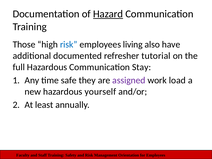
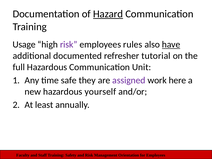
Those: Those -> Usage
risk at (69, 44) colour: blue -> purple
living: living -> rules
have underline: none -> present
Stay: Stay -> Unit
load: load -> here
